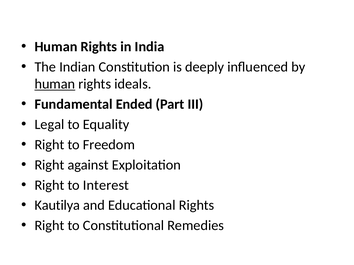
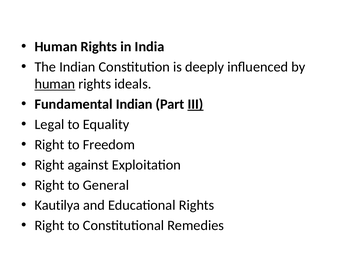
Fundamental Ended: Ended -> Indian
III underline: none -> present
Interest: Interest -> General
